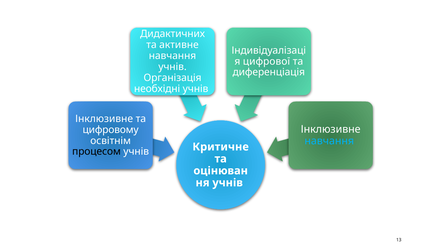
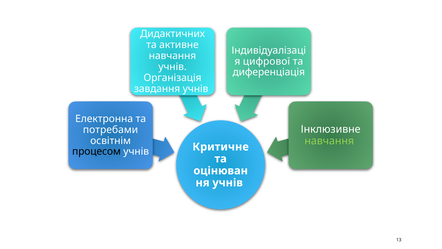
необхідні: необхідні -> завдання
Інклюзивне at (104, 119): Інклюзивне -> Електронна
цифровому: цифровому -> потребами
навчання at (329, 141) colour: light blue -> light green
